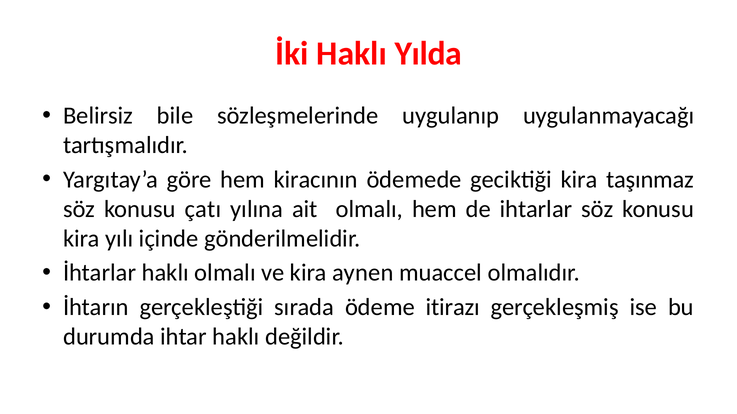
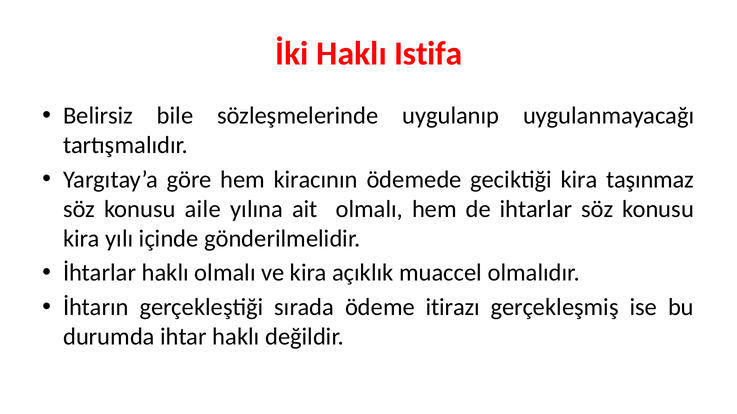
Yılda: Yılda -> Istifa
çatı: çatı -> aile
aynen: aynen -> açıklık
